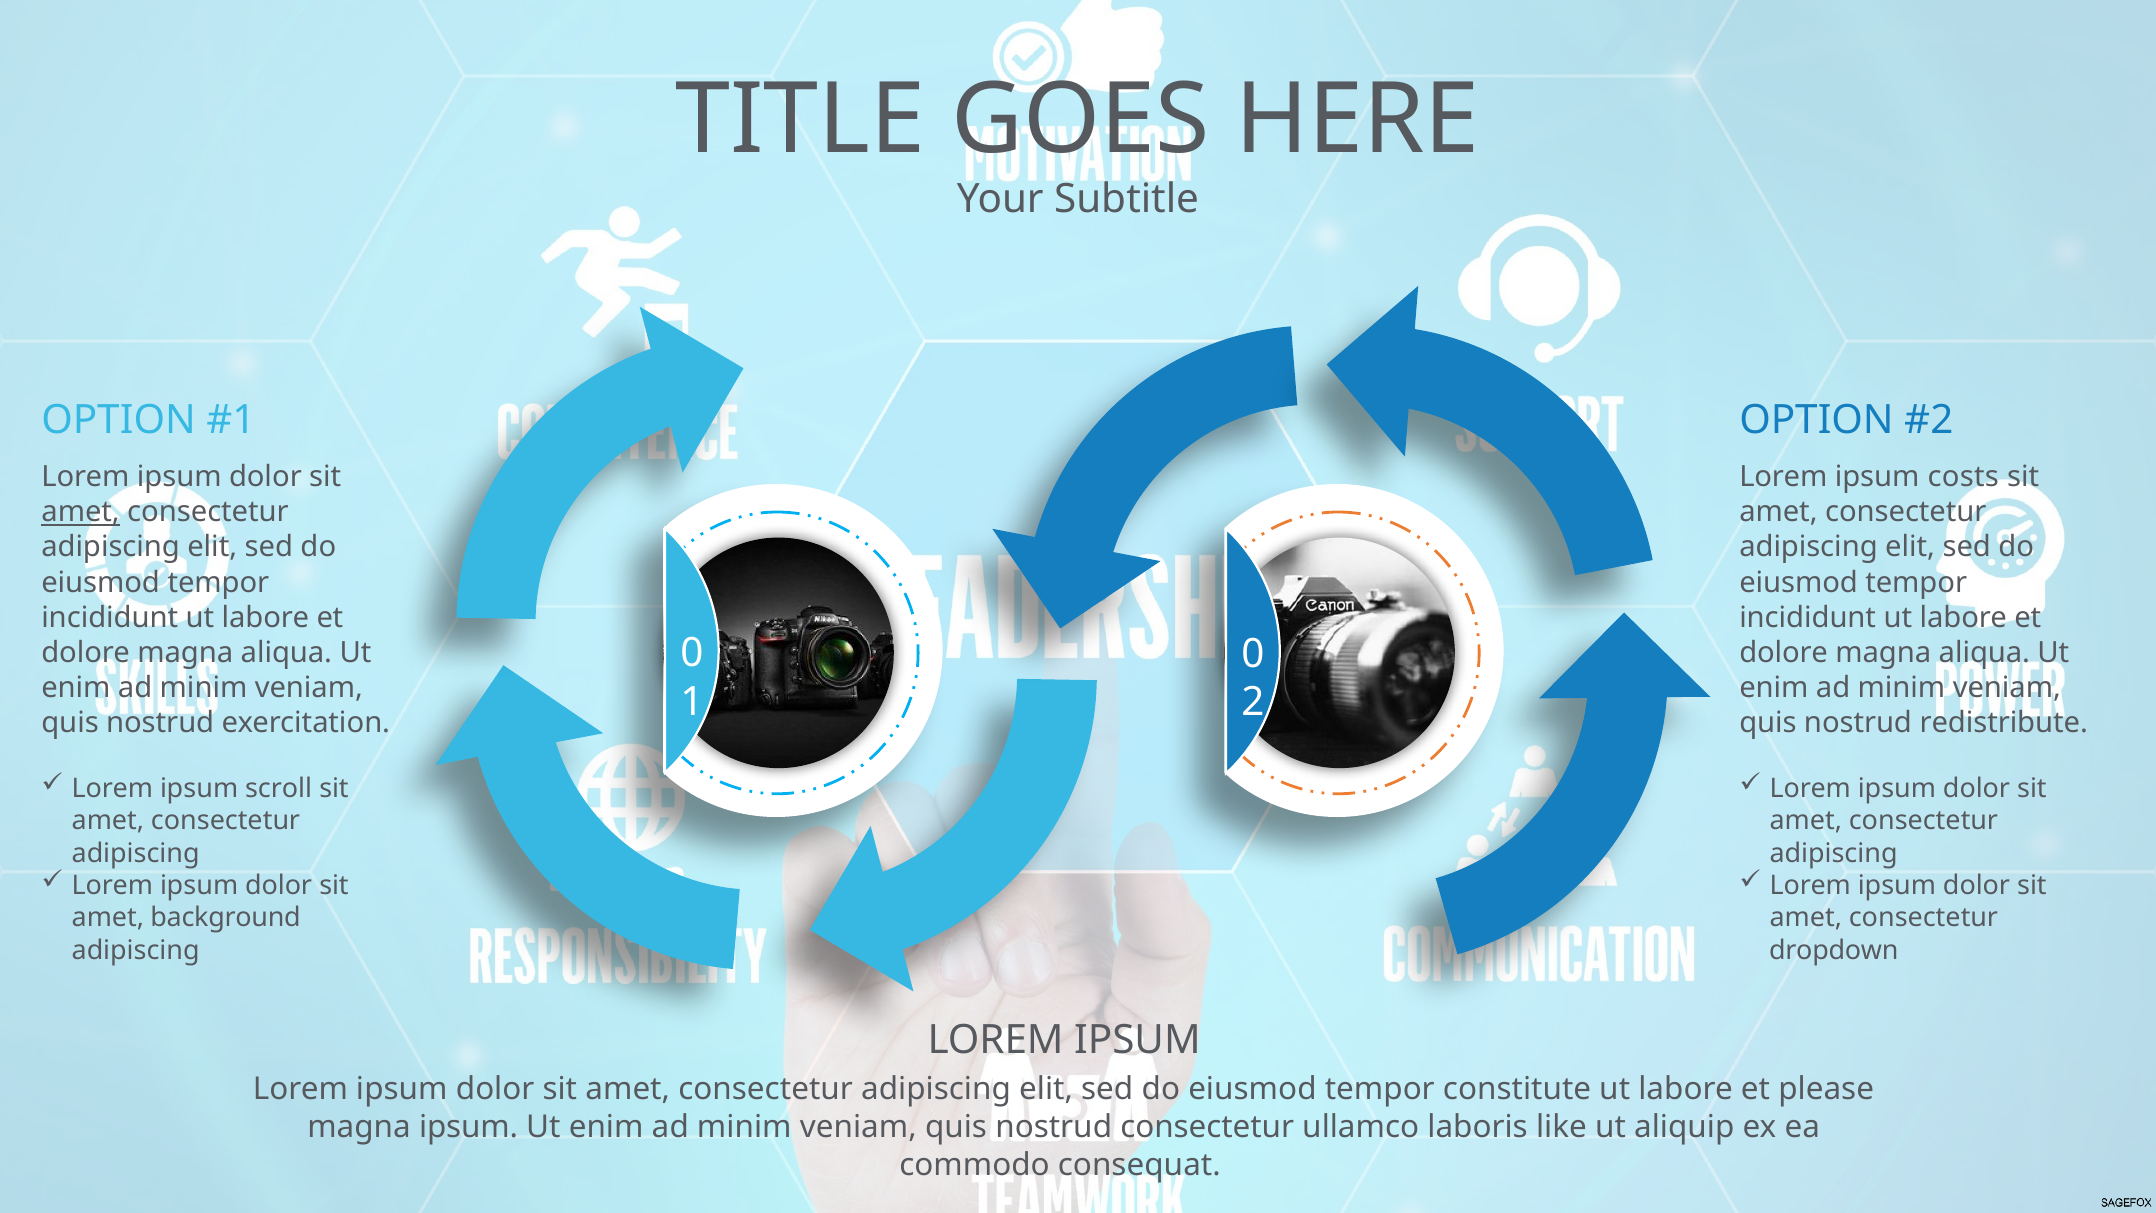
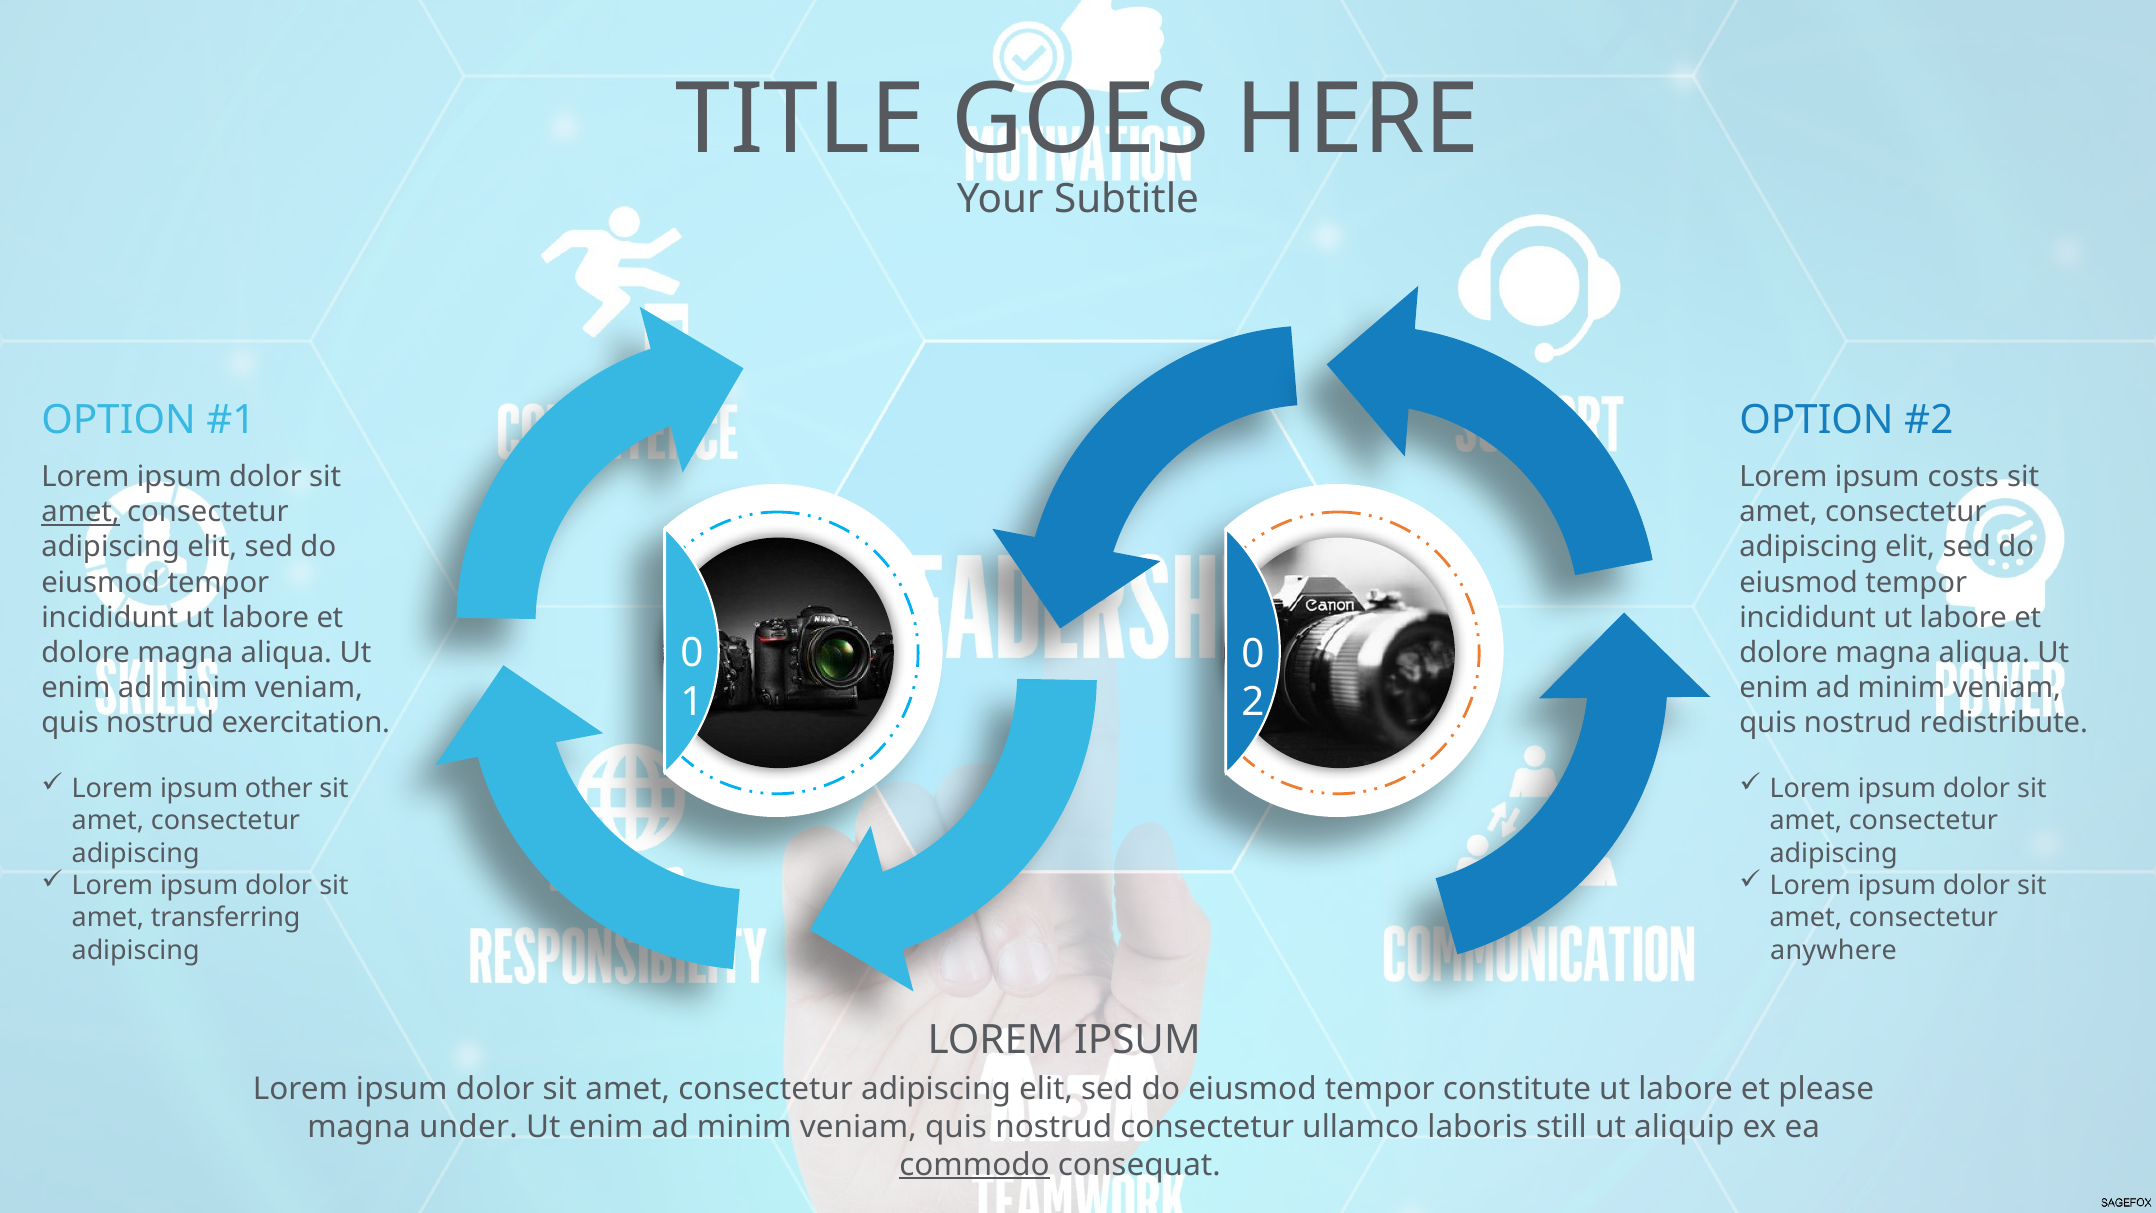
scroll: scroll -> other
background: background -> transferring
dropdown: dropdown -> anywhere
magna ipsum: ipsum -> under
like: like -> still
commodo underline: none -> present
